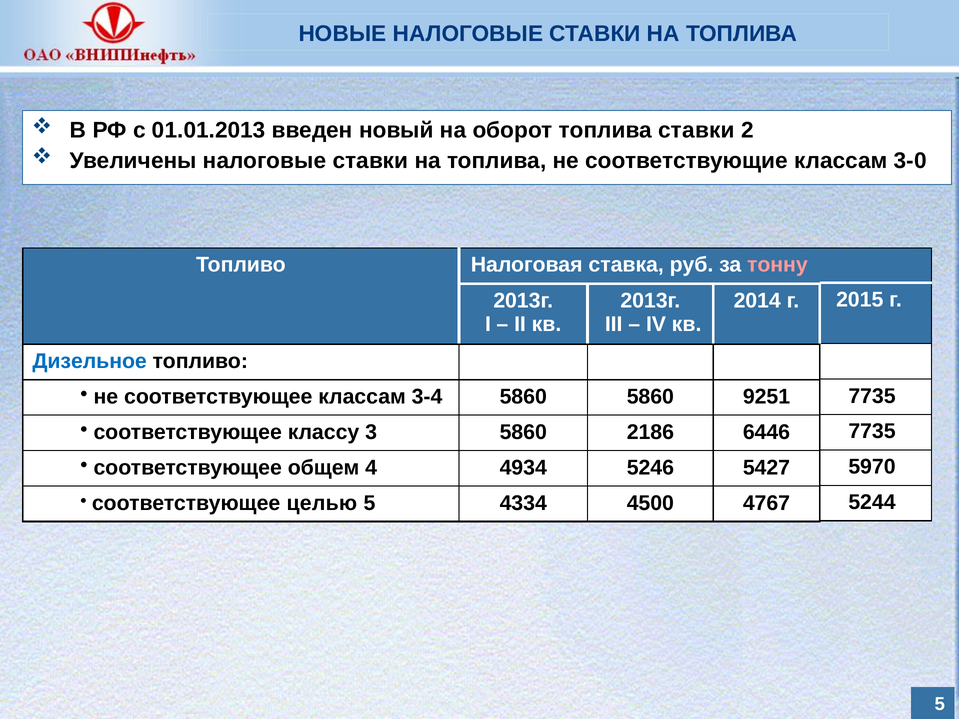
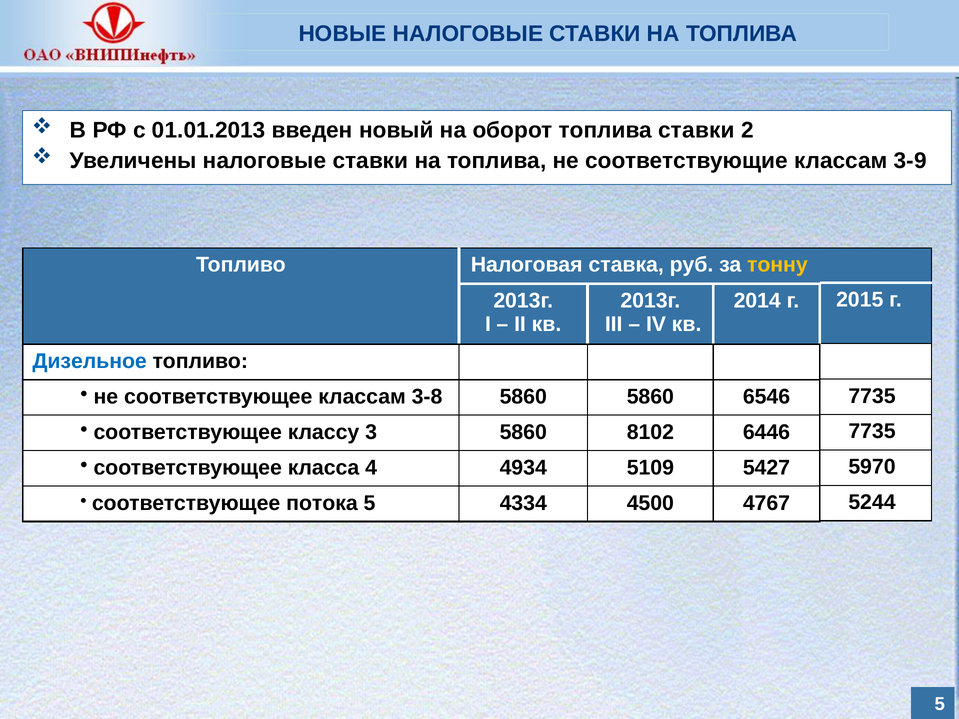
3-0: 3-0 -> 3-9
тонну colour: pink -> yellow
3-4: 3-4 -> 3-8
9251: 9251 -> 6546
2186: 2186 -> 8102
общем: общем -> класса
5246: 5246 -> 5109
целью: целью -> потока
